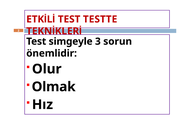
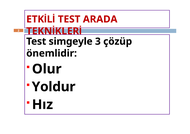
TESTTE: TESTTE -> ARADA
sorun: sorun -> çözüp
Olmak: Olmak -> Yoldur
